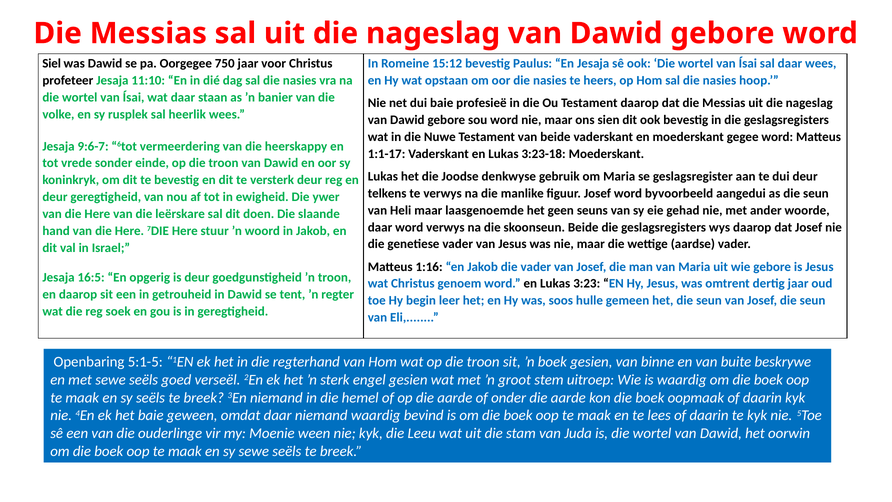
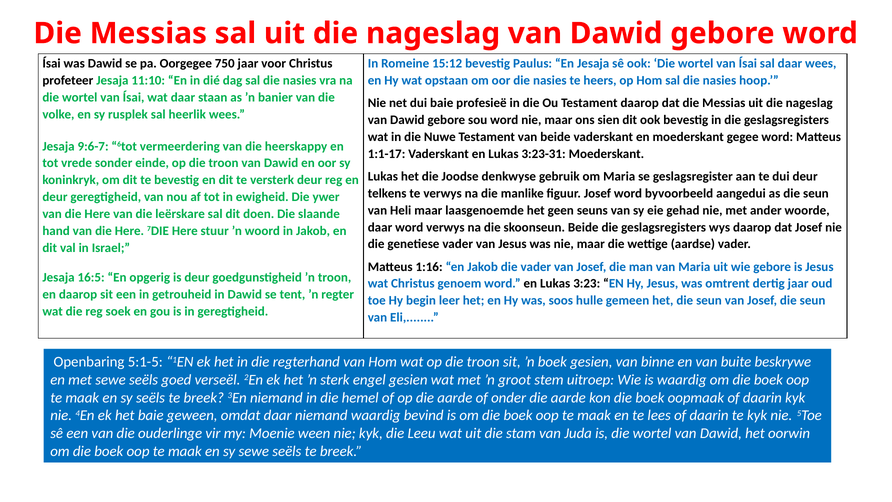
Siel at (52, 64): Siel -> Ísai
3:23-18: 3:23-18 -> 3:23-31
